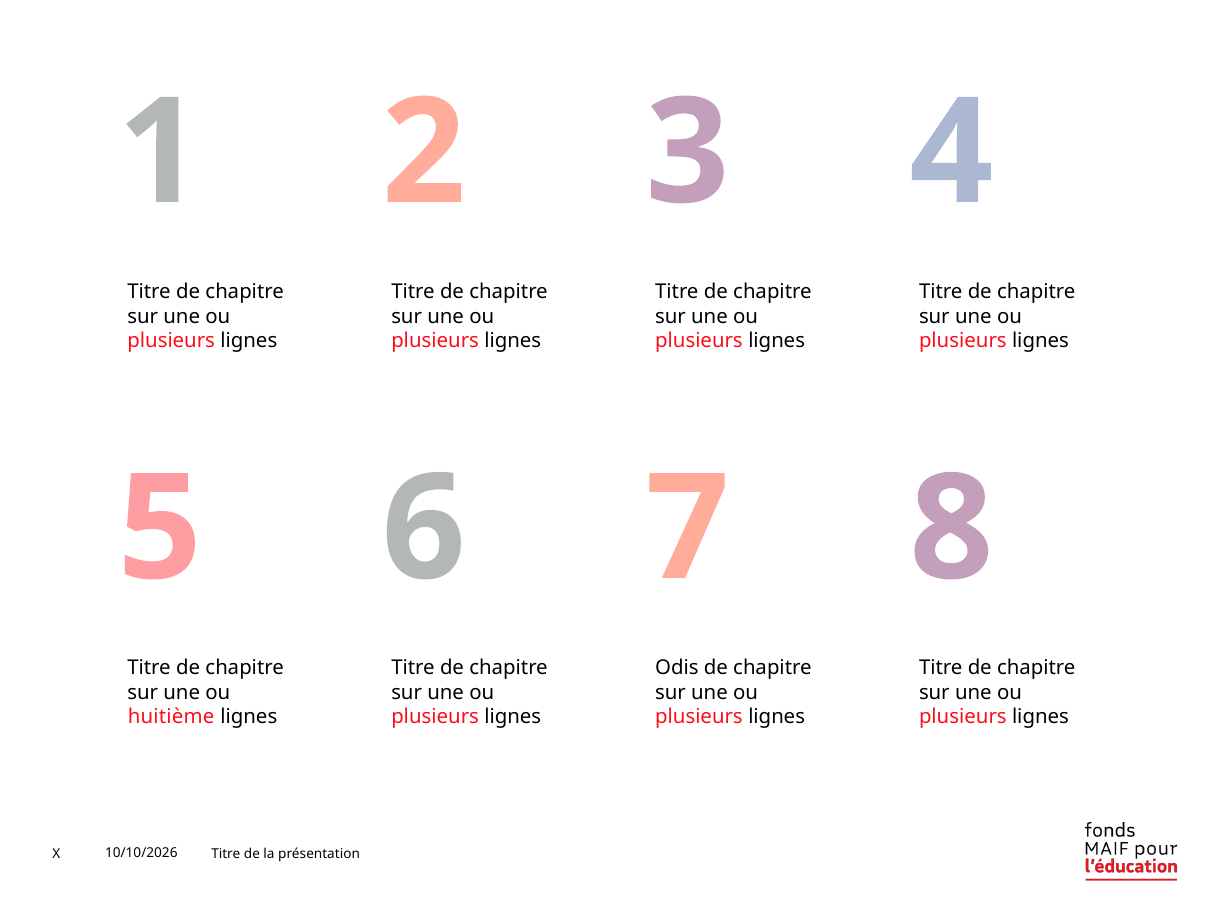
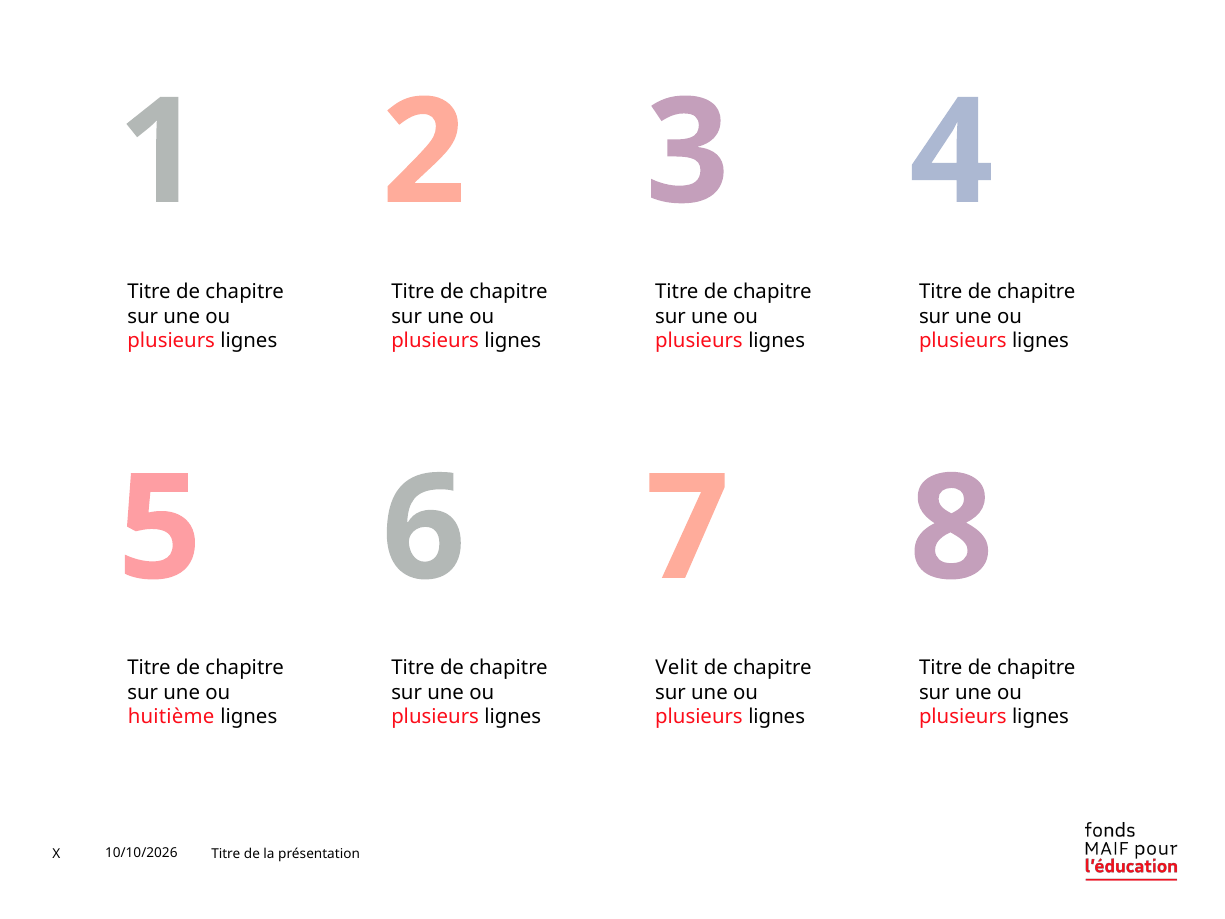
Odis: Odis -> Velit
